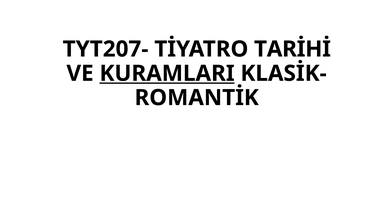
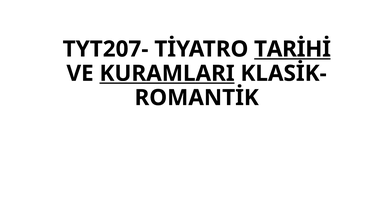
TARİHİ underline: none -> present
